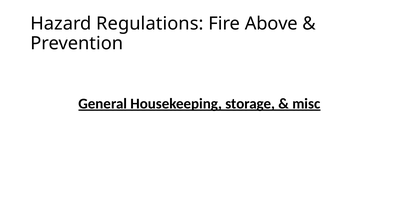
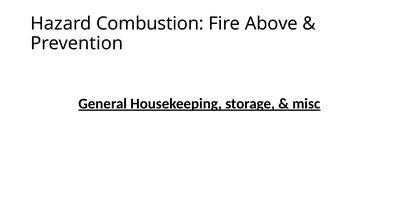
Regulations: Regulations -> Combustion
